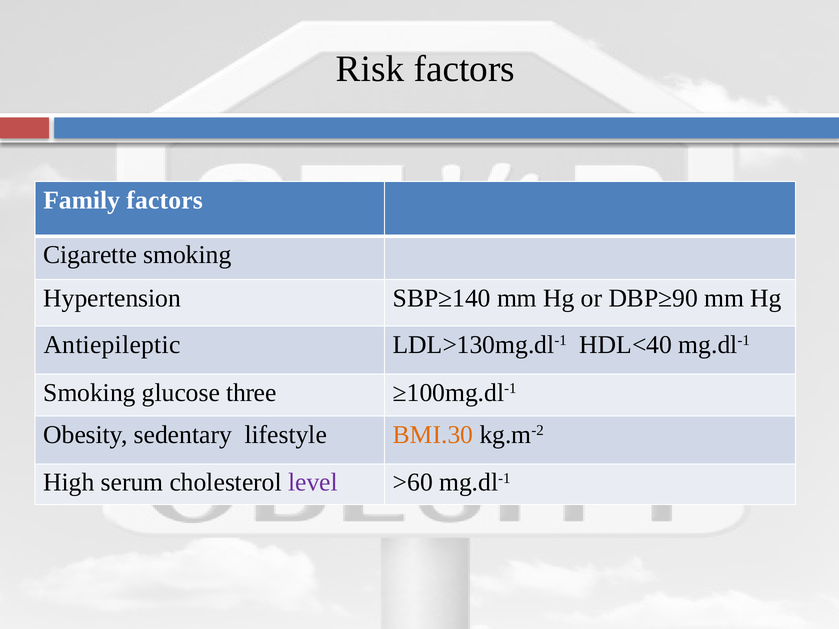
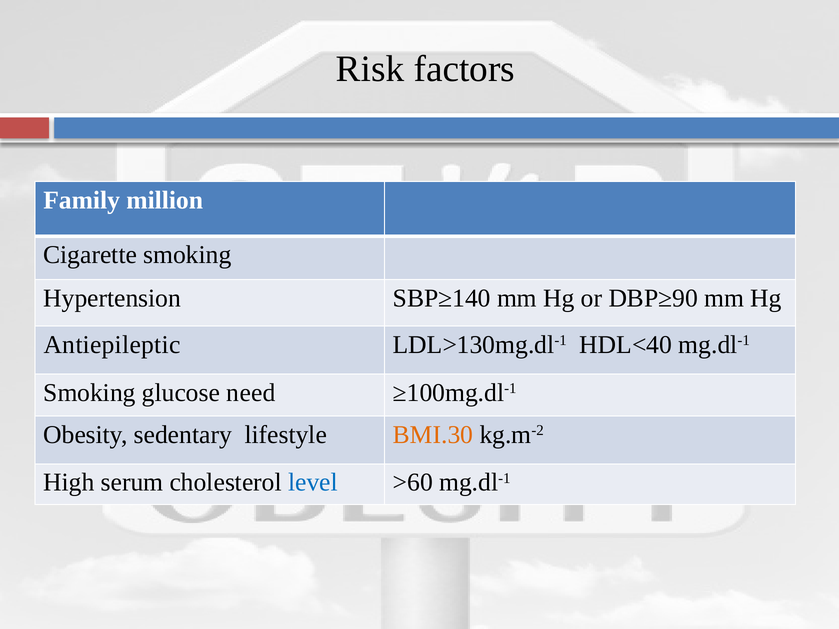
Family factors: factors -> million
three: three -> need
level colour: purple -> blue
